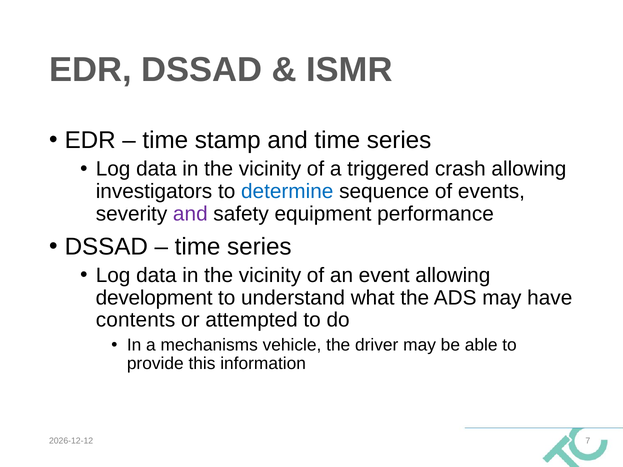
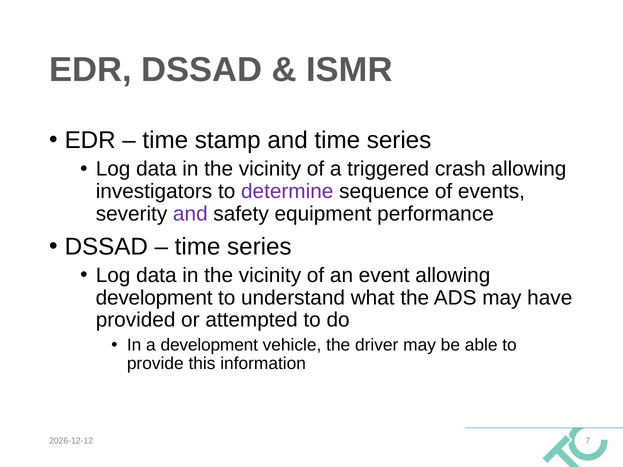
determine colour: blue -> purple
contents: contents -> provided
a mechanisms: mechanisms -> development
